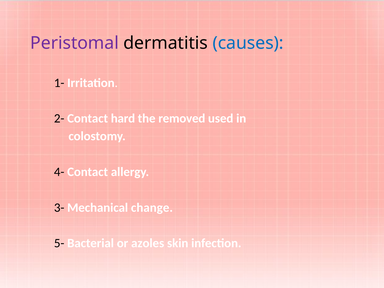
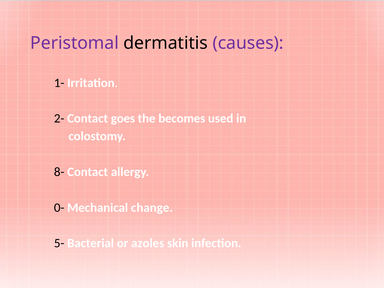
causes colour: blue -> purple
hard: hard -> goes
removed: removed -> becomes
4-: 4- -> 8-
3-: 3- -> 0-
